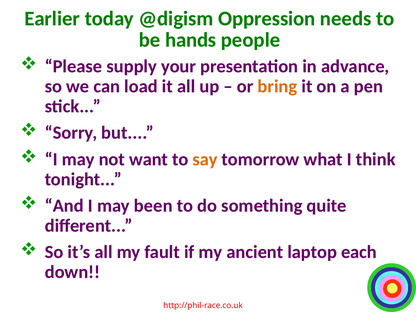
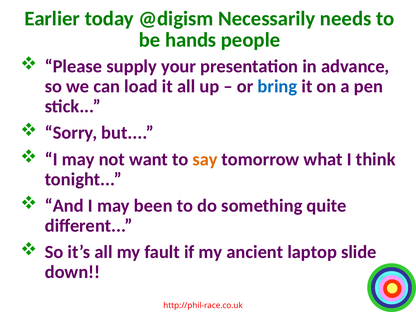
Oppression: Oppression -> Necessarily
bring colour: orange -> blue
each: each -> slide
